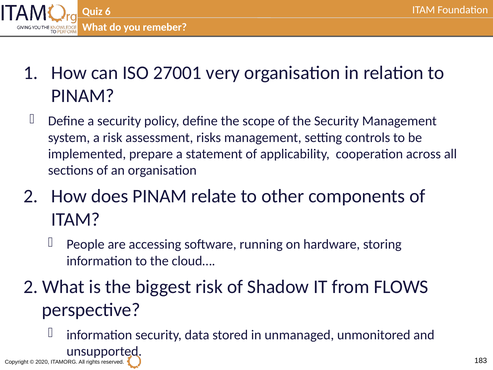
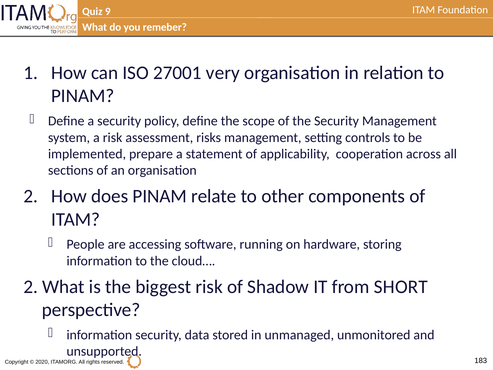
6: 6 -> 9
FLOWS: FLOWS -> SHORT
